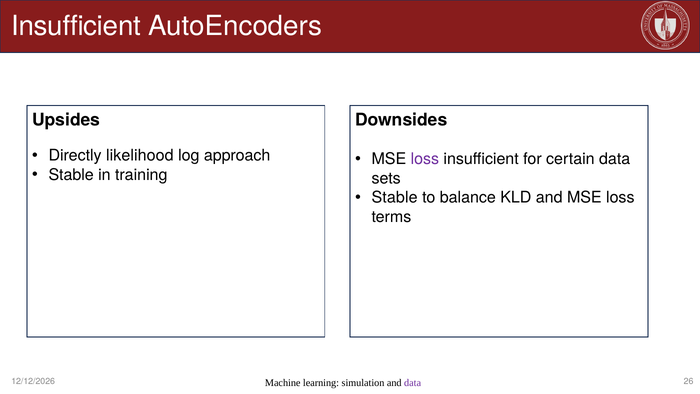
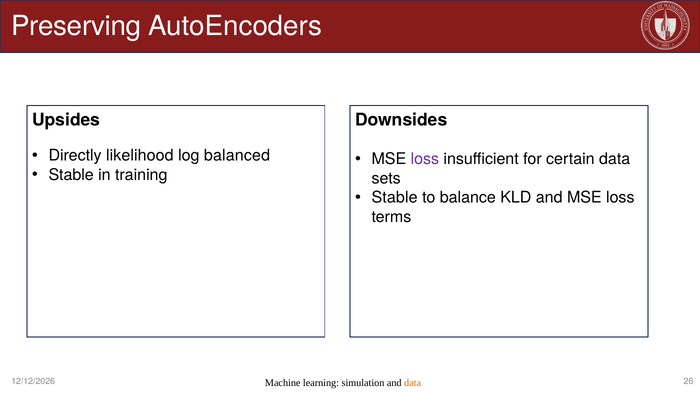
Insufficient at (76, 26): Insufficient -> Preserving
approach: approach -> balanced
data at (413, 382) colour: purple -> orange
